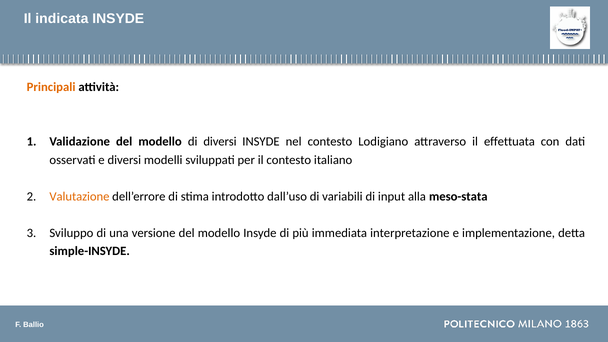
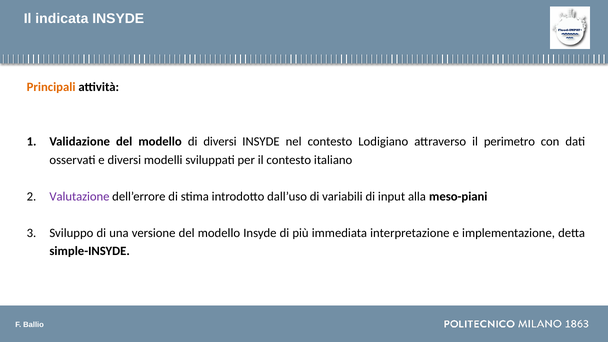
effettuata: effettuata -> perimetro
Valutazione colour: orange -> purple
meso-stata: meso-stata -> meso-piani
